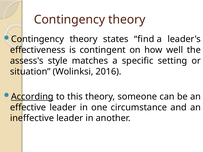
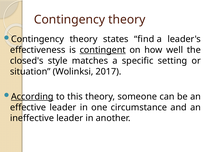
contingent underline: none -> present
assess's: assess's -> closed's
2016: 2016 -> 2017
